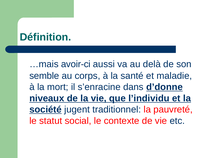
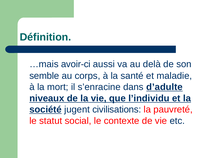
d’donne: d’donne -> d’adulte
traditionnel: traditionnel -> civilisations
